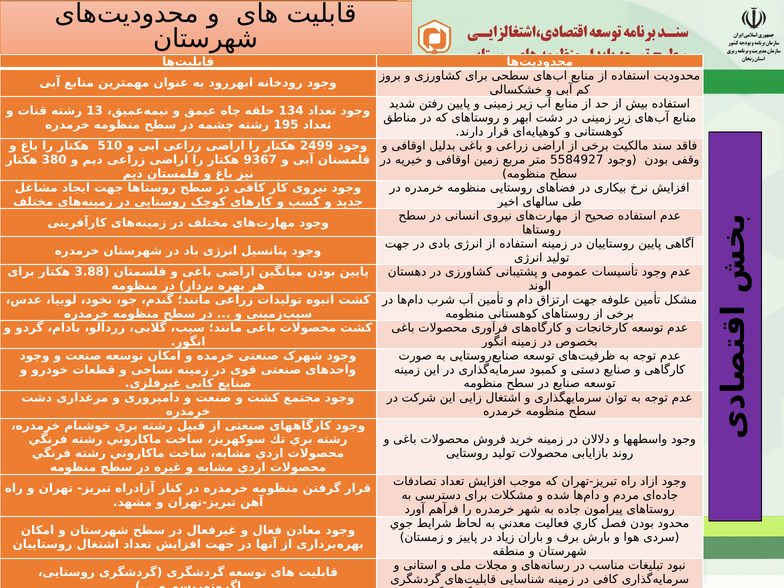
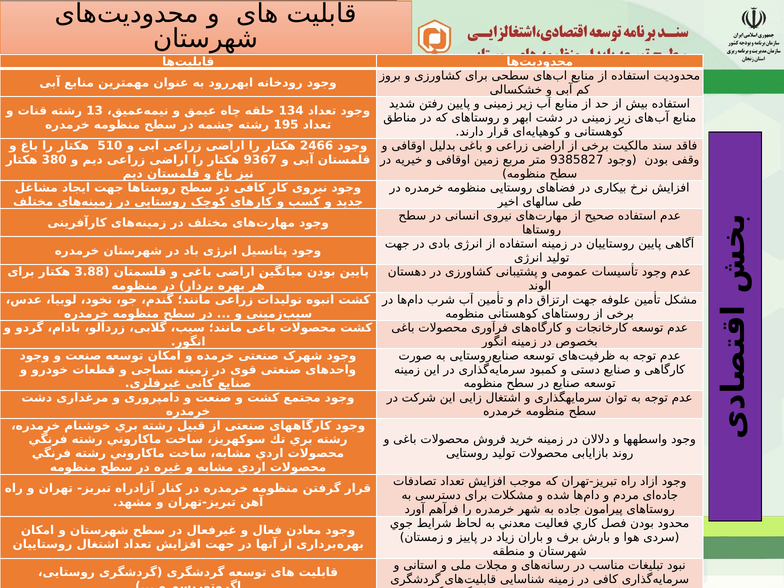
2499: 2499 -> 2466
5584927: 5584927 -> 9385827
